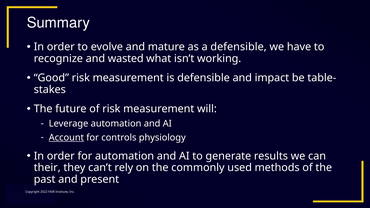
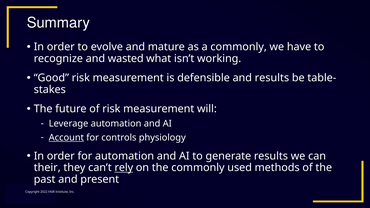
a defensible: defensible -> commonly
and impact: impact -> results
rely underline: none -> present
